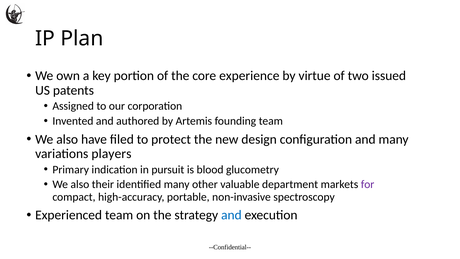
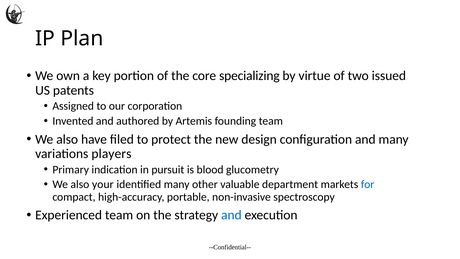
experience: experience -> specializing
their: their -> your
for colour: purple -> blue
